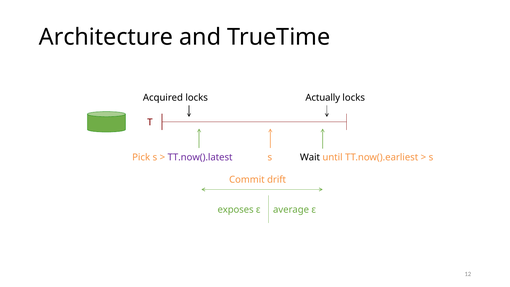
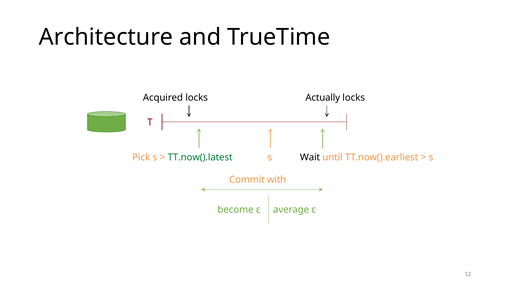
TT.now().latest colour: purple -> green
drift: drift -> with
exposes: exposes -> become
